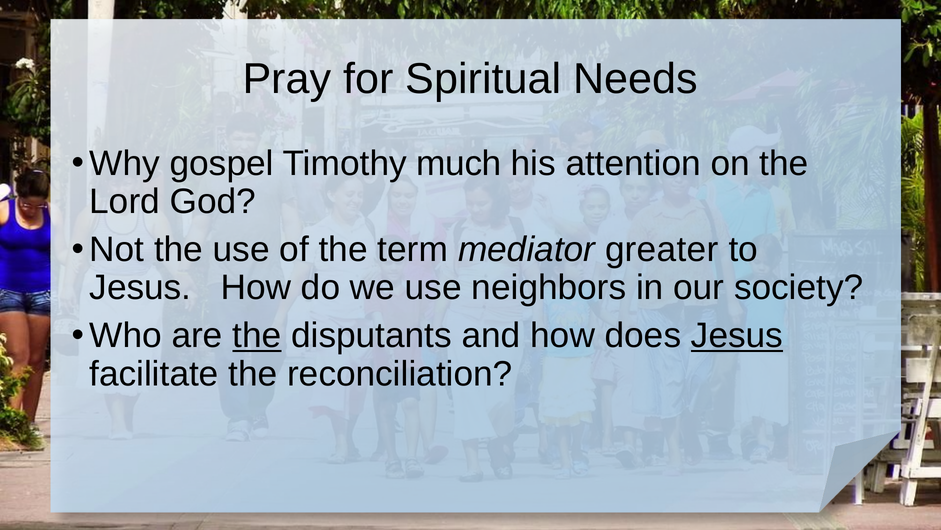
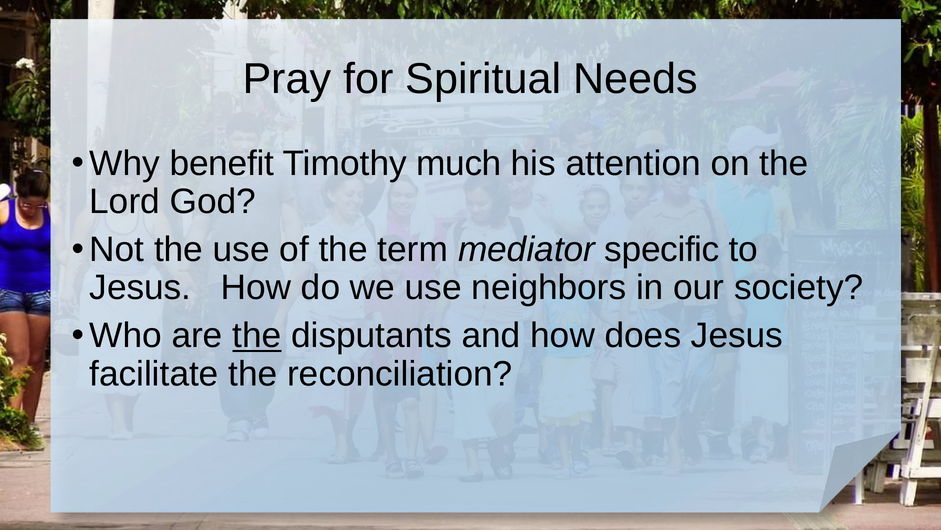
gospel: gospel -> benefit
greater: greater -> specific
Jesus at (737, 335) underline: present -> none
